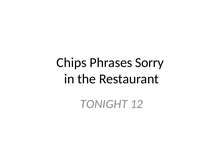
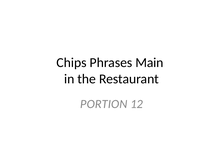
Sorry: Sorry -> Main
TONIGHT: TONIGHT -> PORTION
